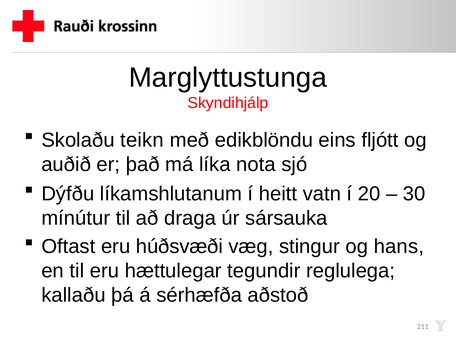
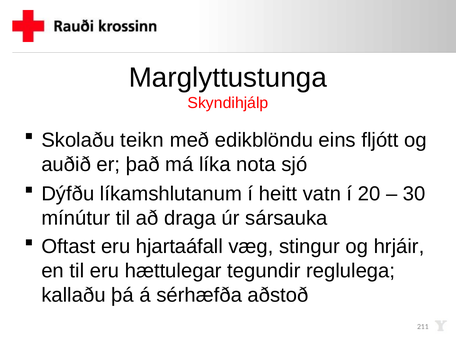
húðsvæði: húðsvæði -> hjartaáfall
hans: hans -> hrjáir
